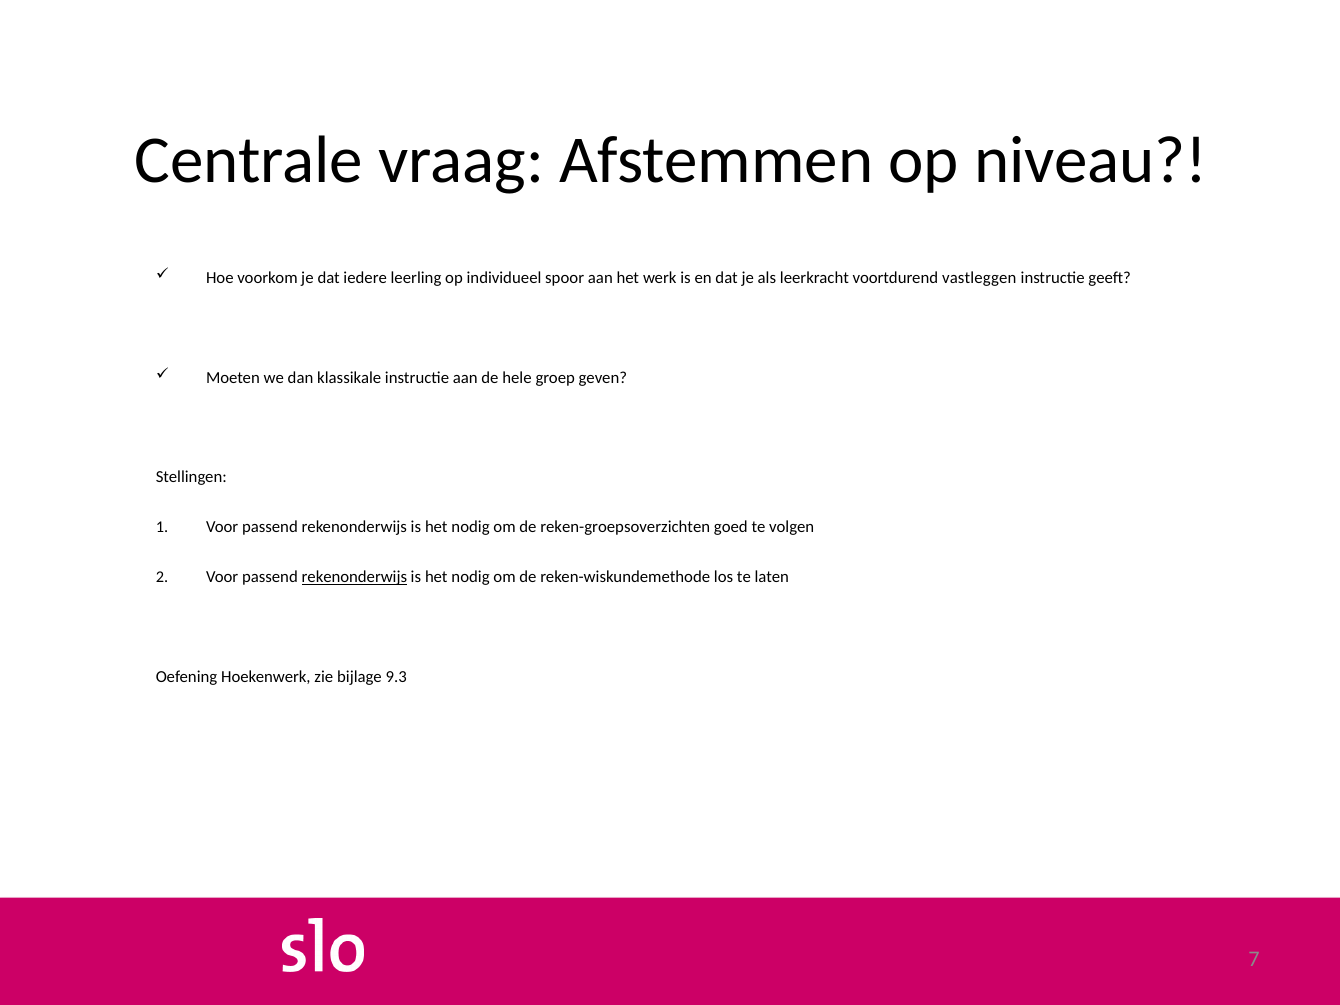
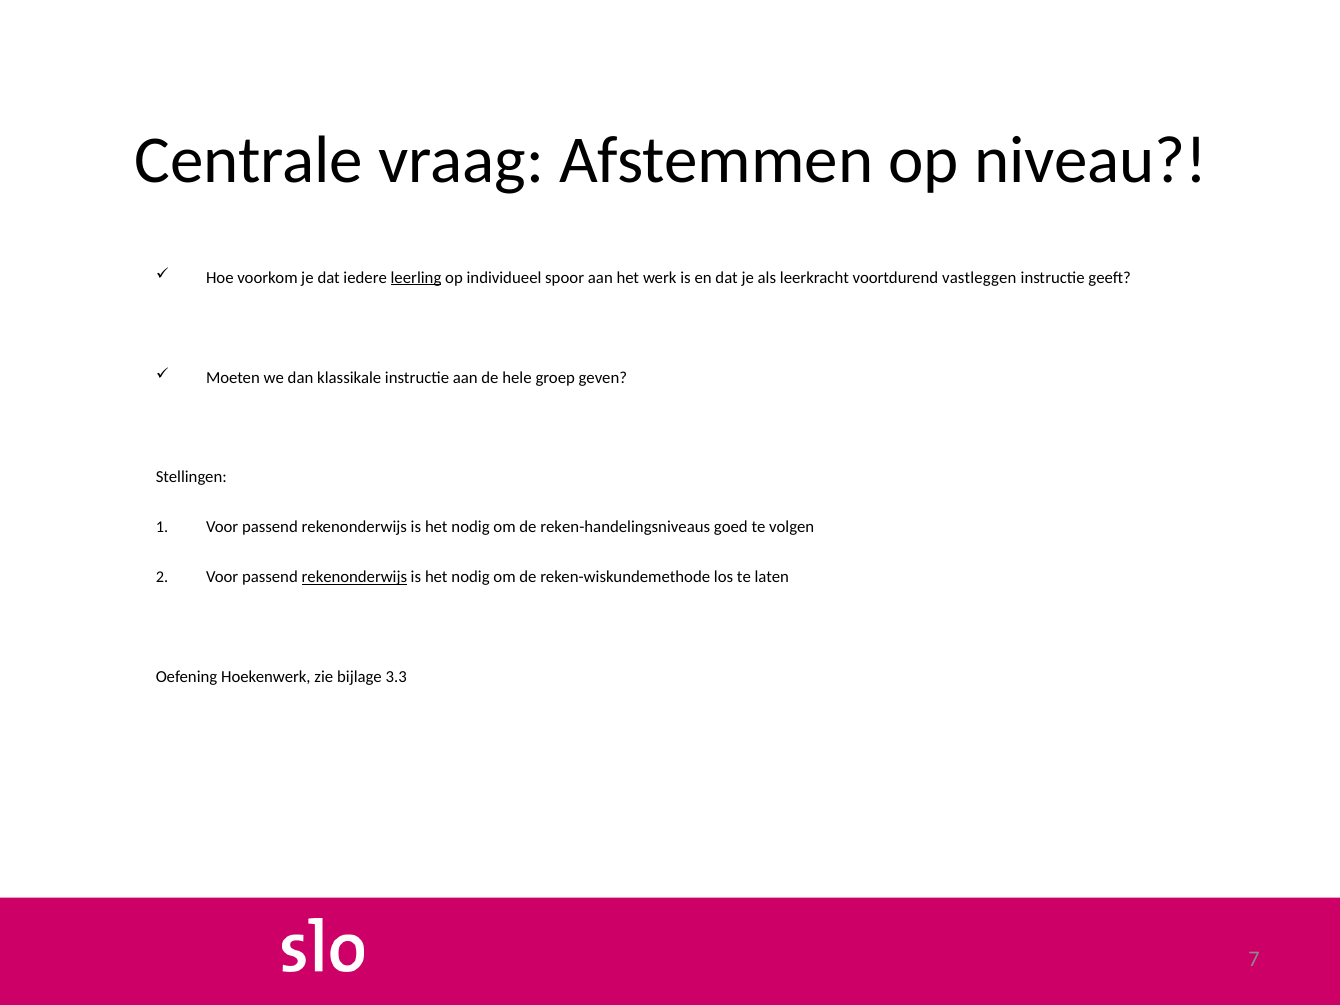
leerling underline: none -> present
reken-groepsoverzichten: reken-groepsoverzichten -> reken-handelingsniveaus
9.3: 9.3 -> 3.3
